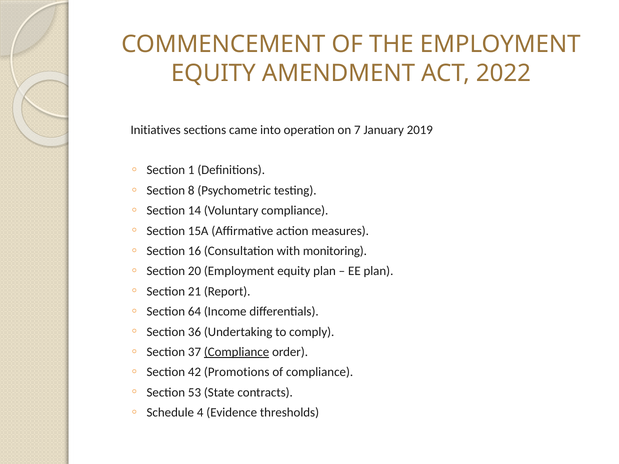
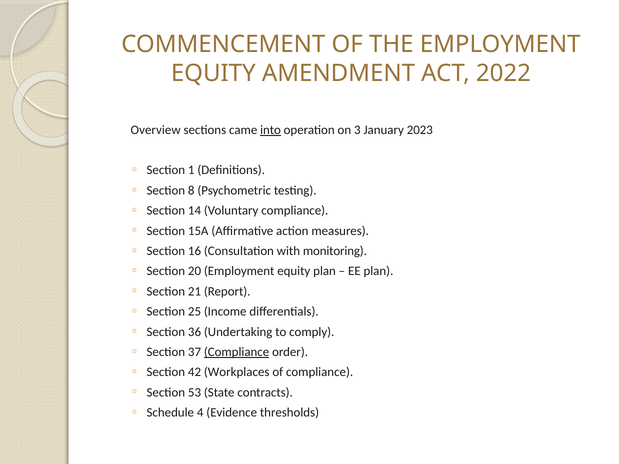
Initiatives: Initiatives -> Overview
into underline: none -> present
7: 7 -> 3
2019: 2019 -> 2023
64: 64 -> 25
Promotions: Promotions -> Workplaces
